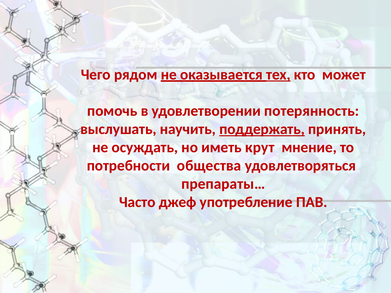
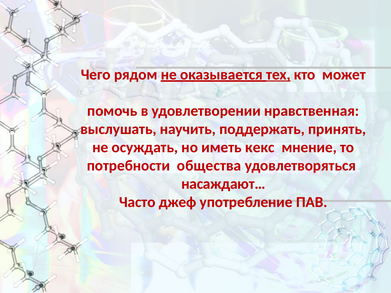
потерянность: потерянность -> нравственная
поддержать underline: present -> none
крут: крут -> кекс
препараты…: препараты… -> насаждают…
